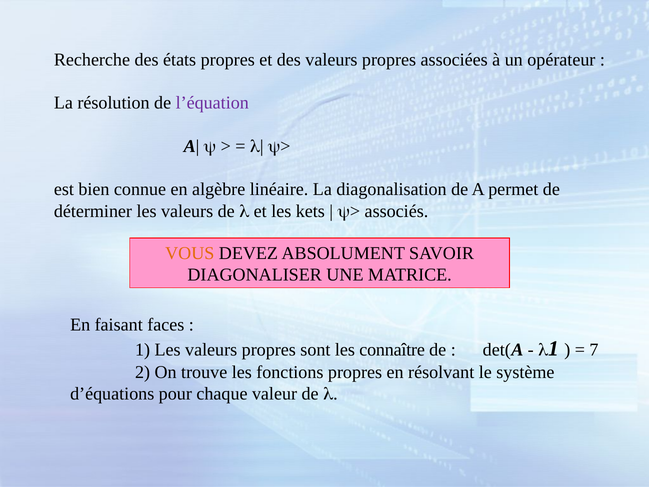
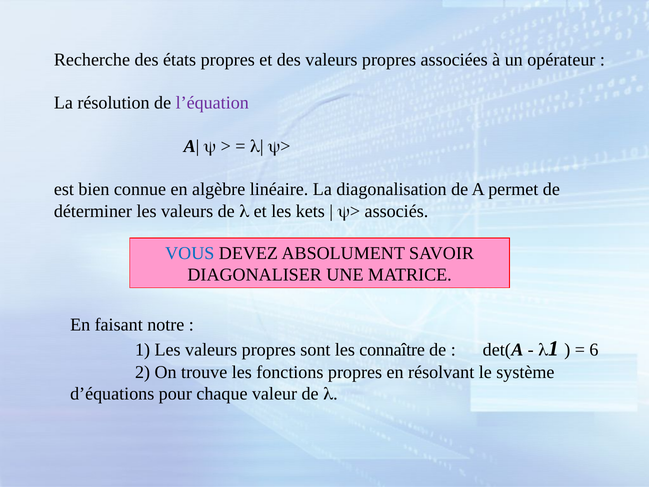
VOUS colour: orange -> blue
faces: faces -> notre
7: 7 -> 6
